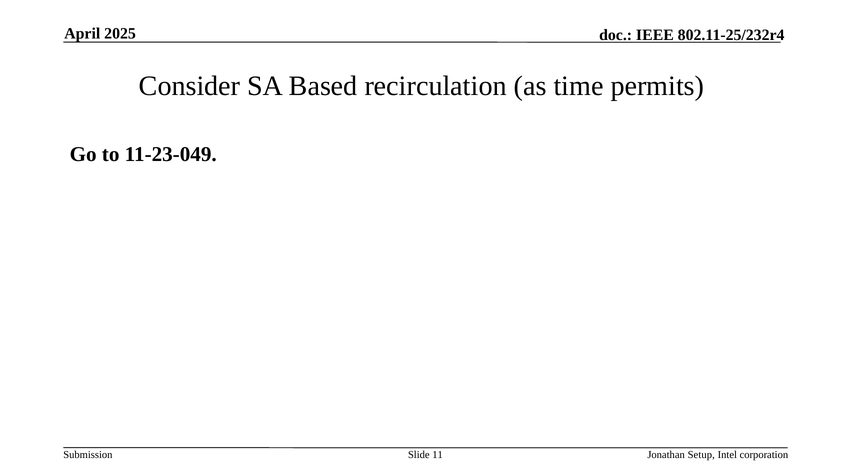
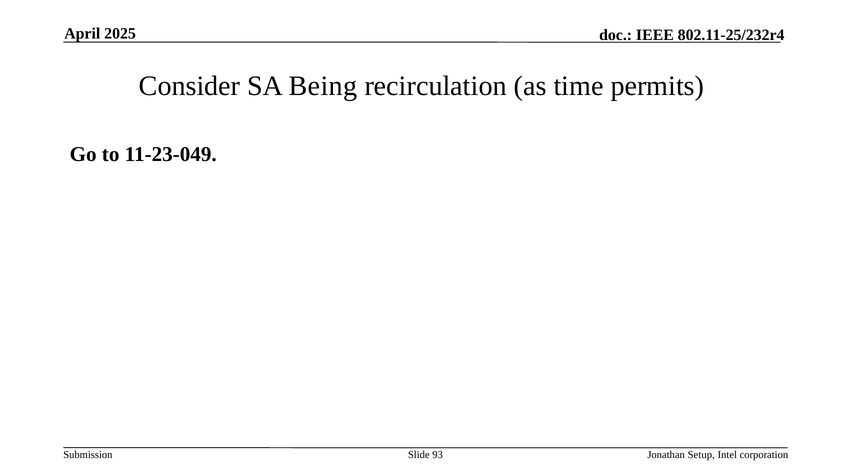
Based: Based -> Being
11: 11 -> 93
